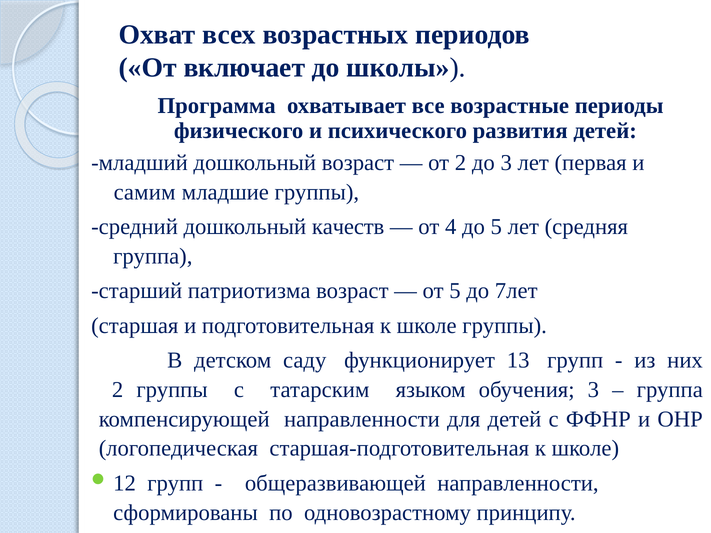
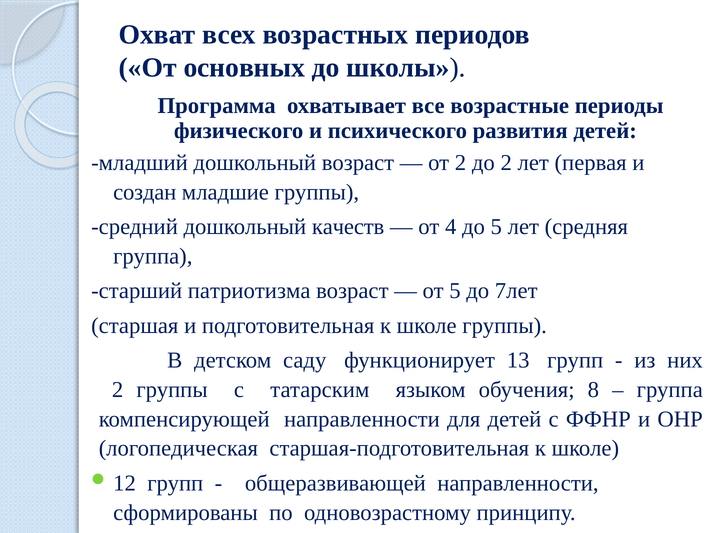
включает: включает -> основных
до 3: 3 -> 2
самим: самим -> создан
обучения 3: 3 -> 8
